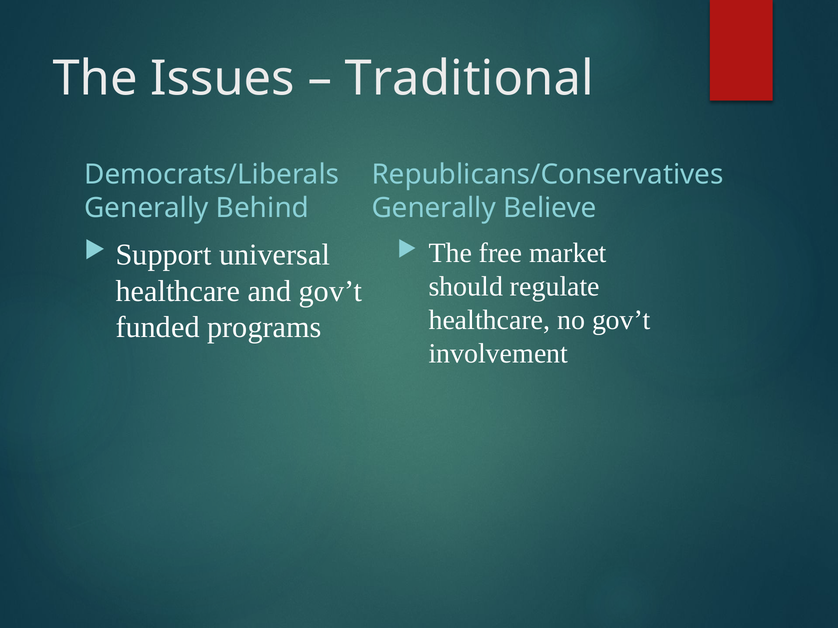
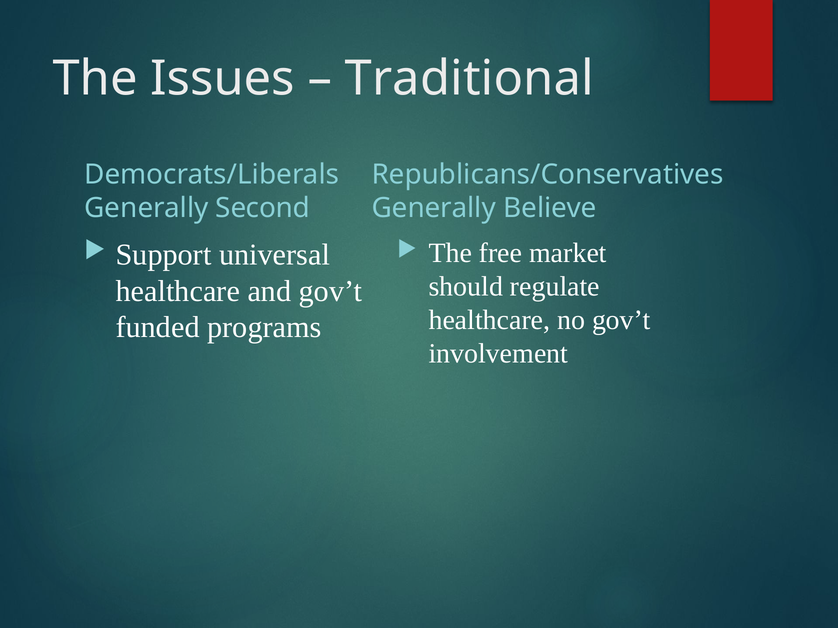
Behind: Behind -> Second
